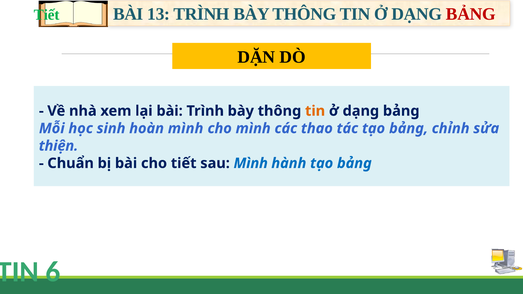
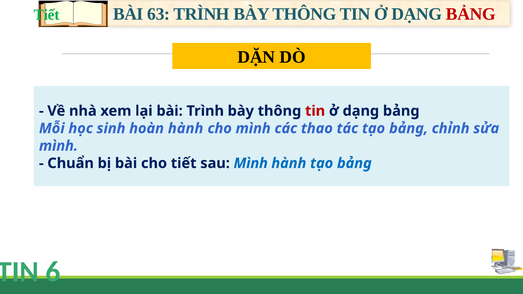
13: 13 -> 63
tin at (315, 111) colour: orange -> red
hoàn mình: mình -> hành
thiện at (58, 146): thiện -> mình
